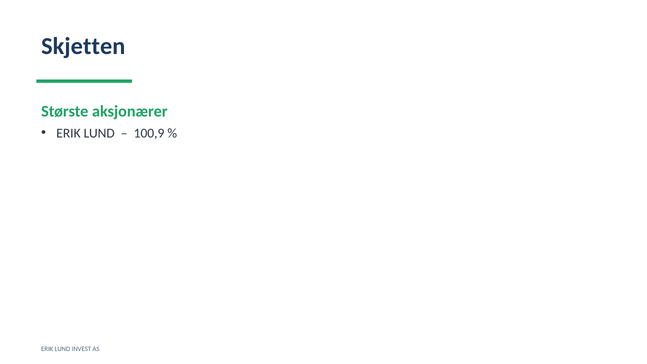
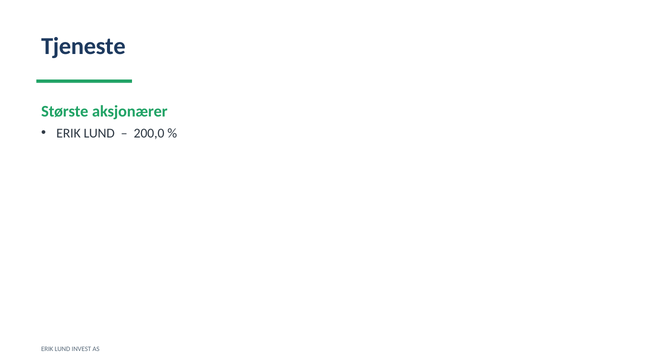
Skjetten: Skjetten -> Tjeneste
100,9: 100,9 -> 200,0
